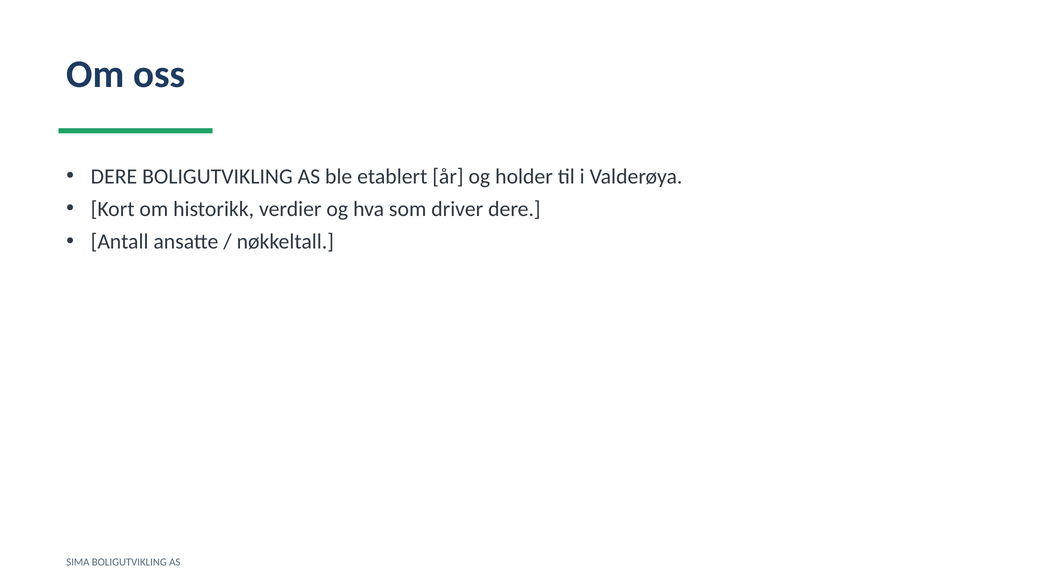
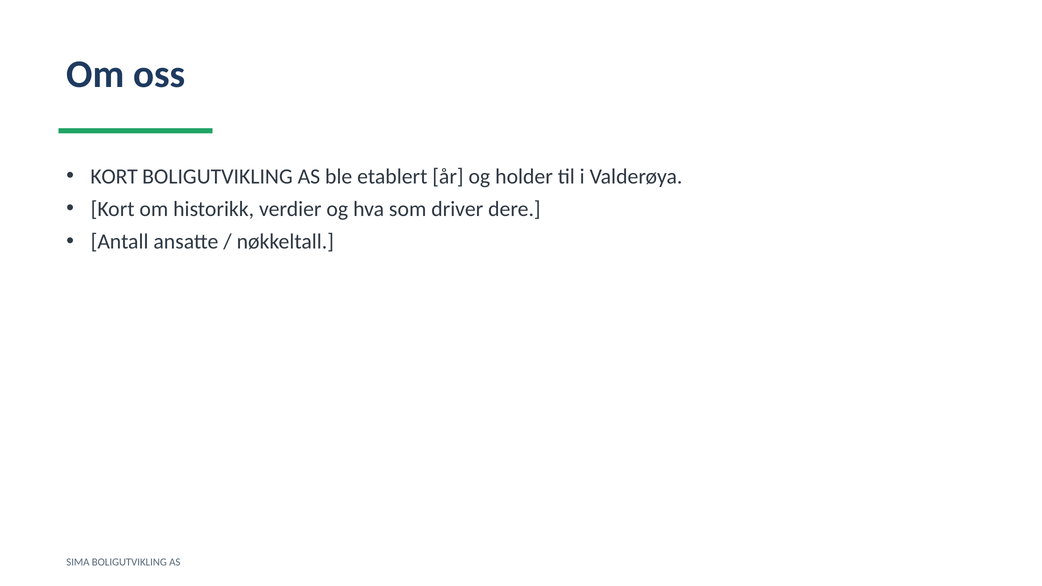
DERE at (114, 176): DERE -> KORT
